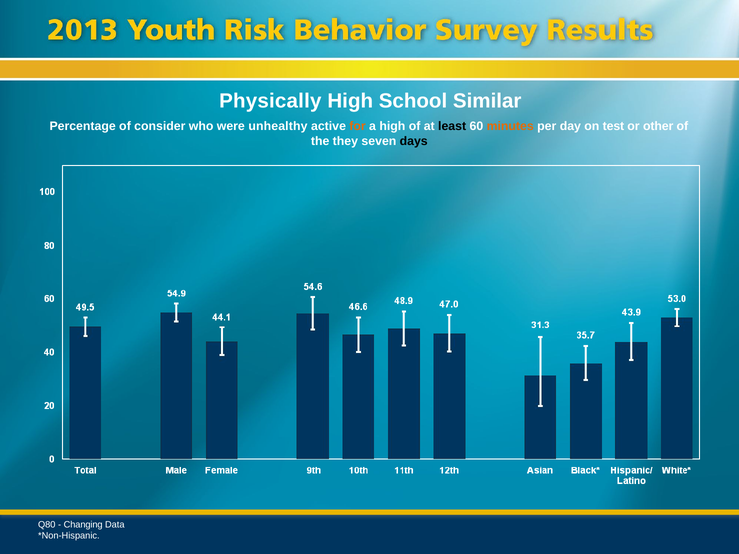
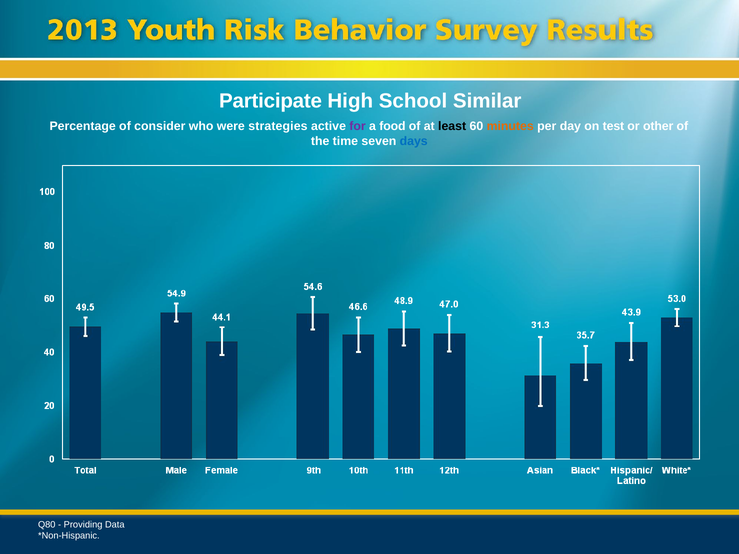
Physically: Physically -> Participate
unhealthy: unhealthy -> strategies
for colour: orange -> purple
a high: high -> food
they: they -> time
days colour: black -> blue
Changing: Changing -> Providing
